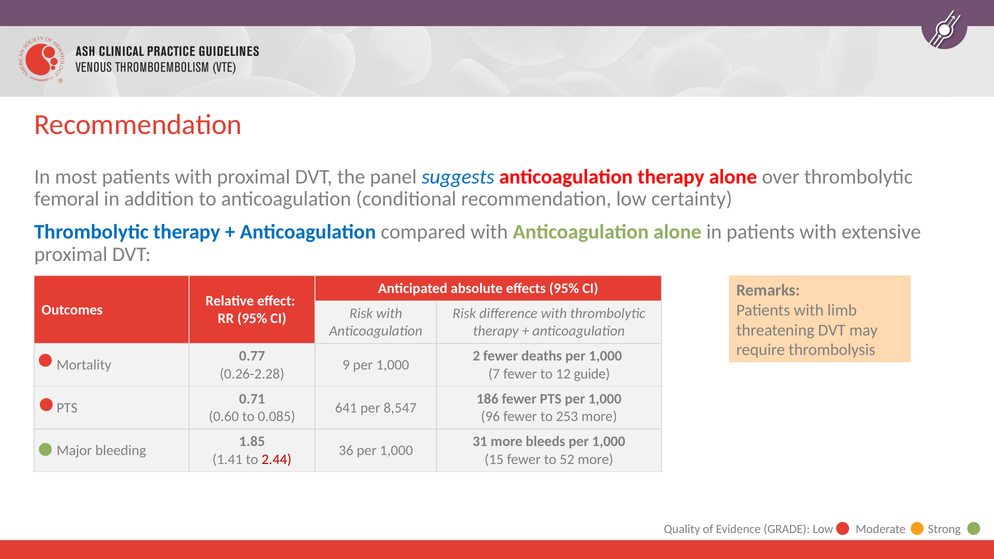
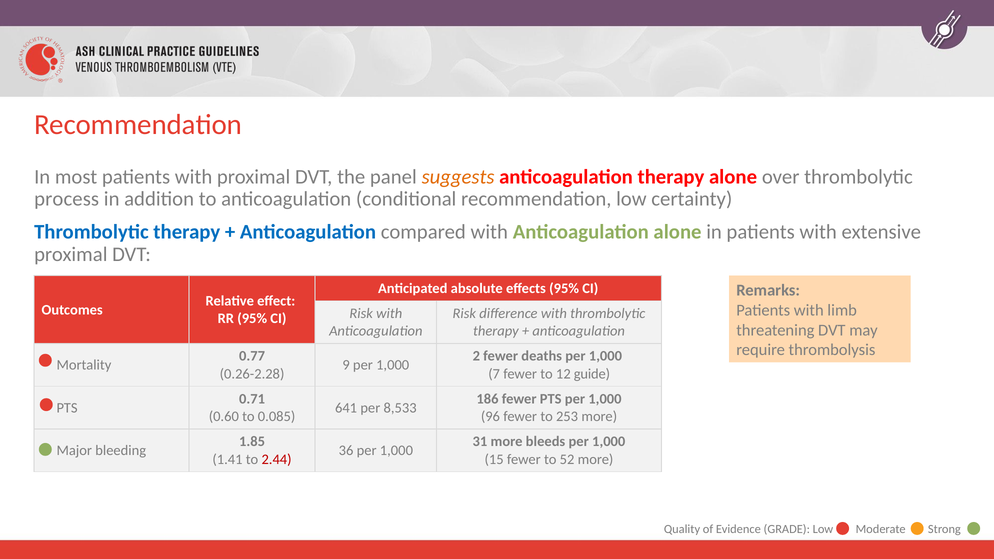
suggests colour: blue -> orange
femoral: femoral -> process
8,547: 8,547 -> 8,533
